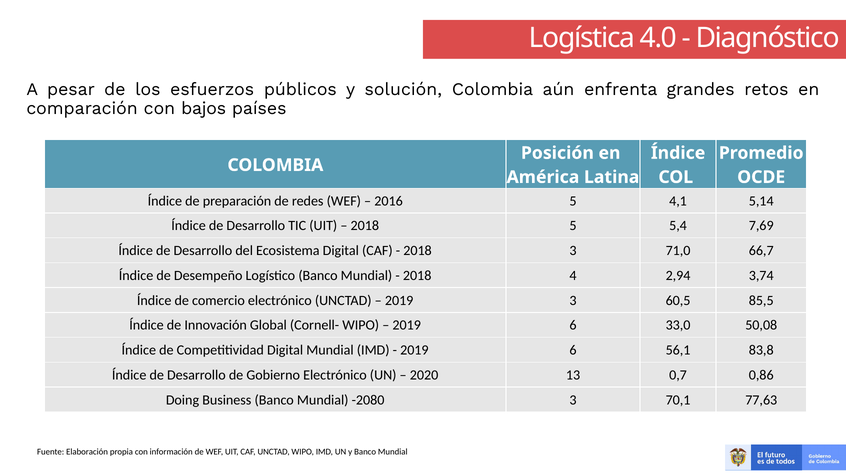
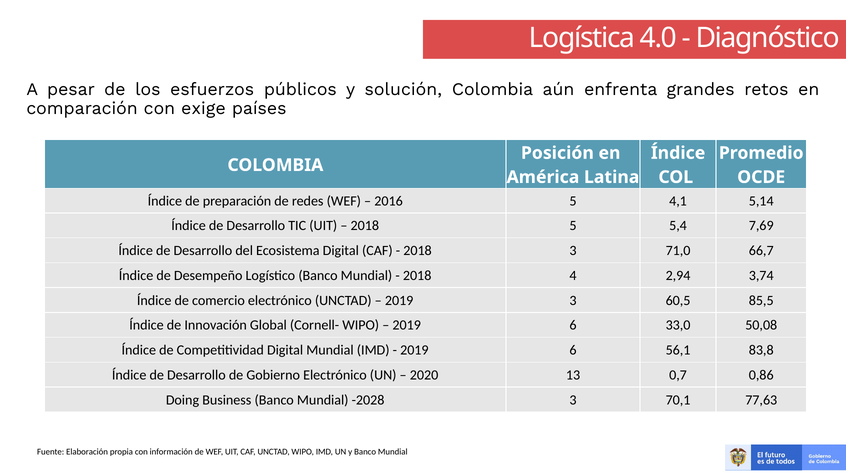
bajos: bajos -> exige
-2080: -2080 -> -2028
